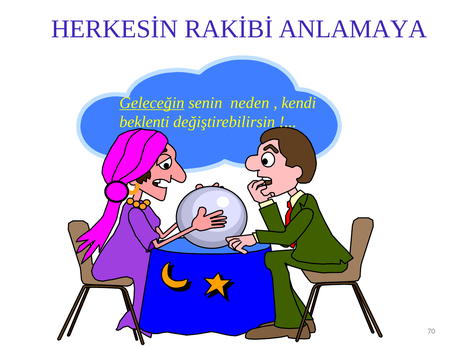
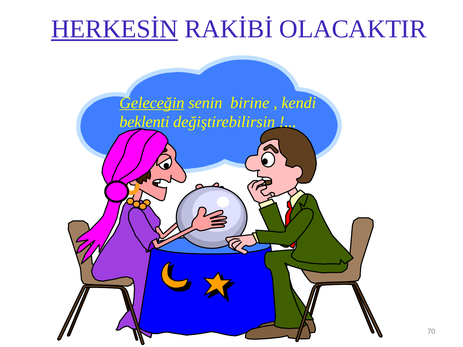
HERKESİN underline: none -> present
ANLAMAYA: ANLAMAYA -> OLACAKTIR
neden: neden -> birine
